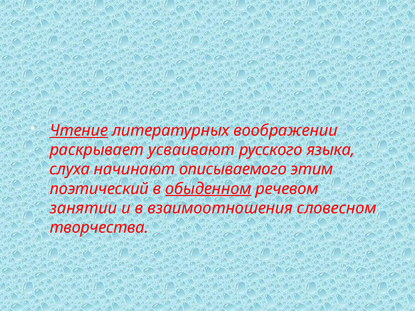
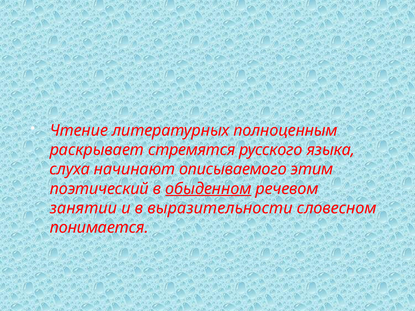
Чтение underline: present -> none
воображении: воображении -> полноценным
усваивают: усваивают -> стремятся
взаимоотношения: взаимоотношения -> выразительности
творчества: творчества -> понимается
